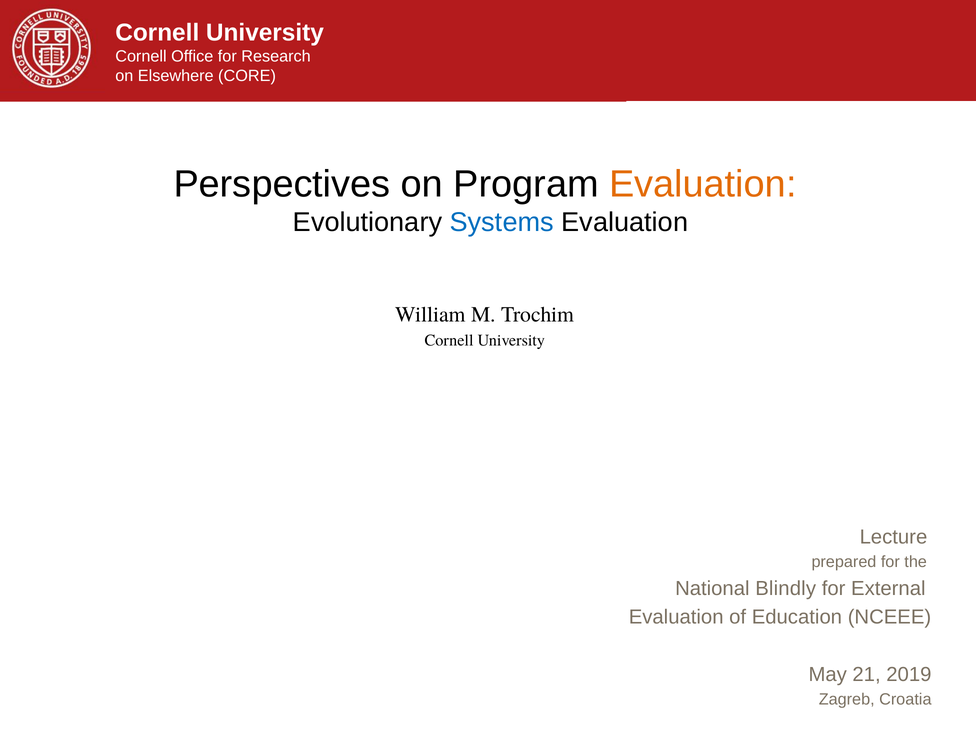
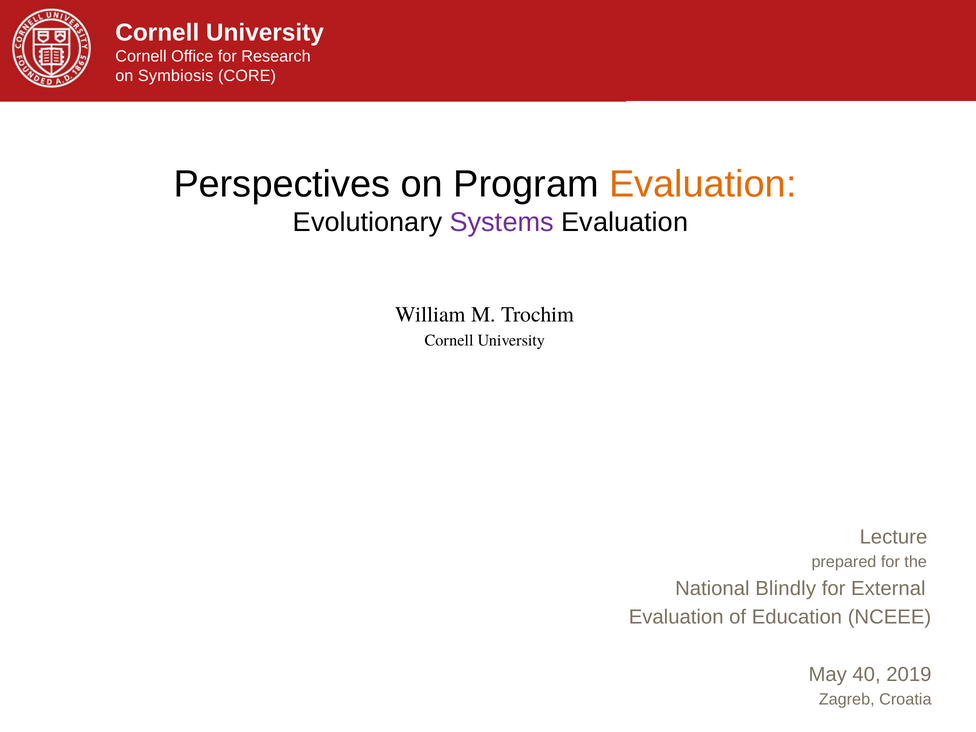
Elsewhere: Elsewhere -> Symbiosis
Systems colour: blue -> purple
21: 21 -> 40
